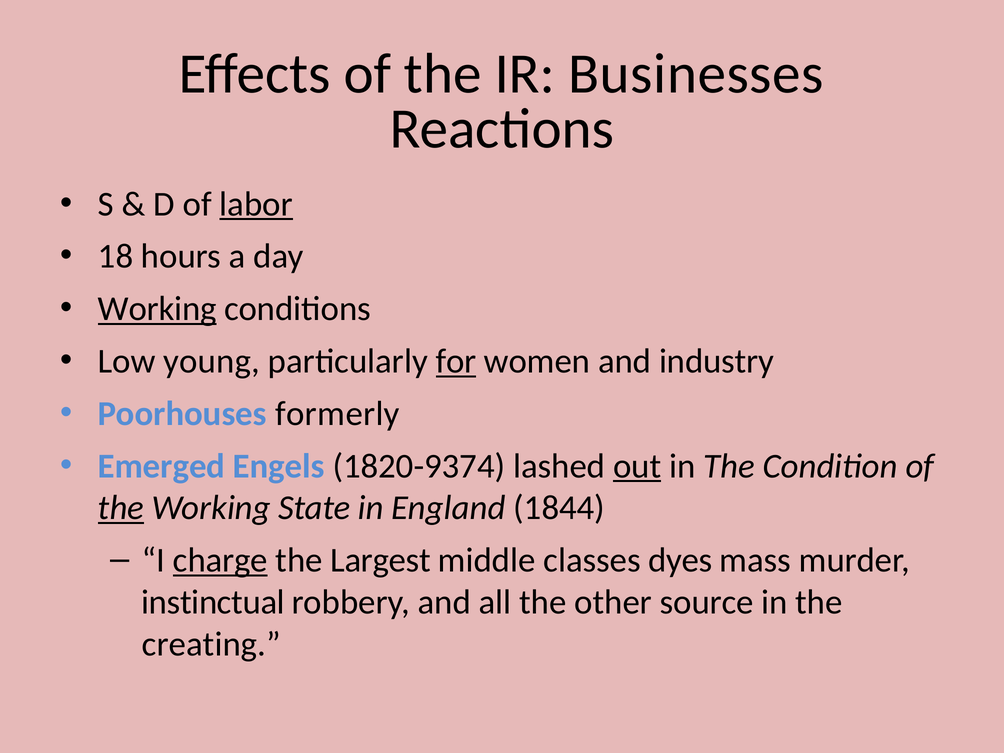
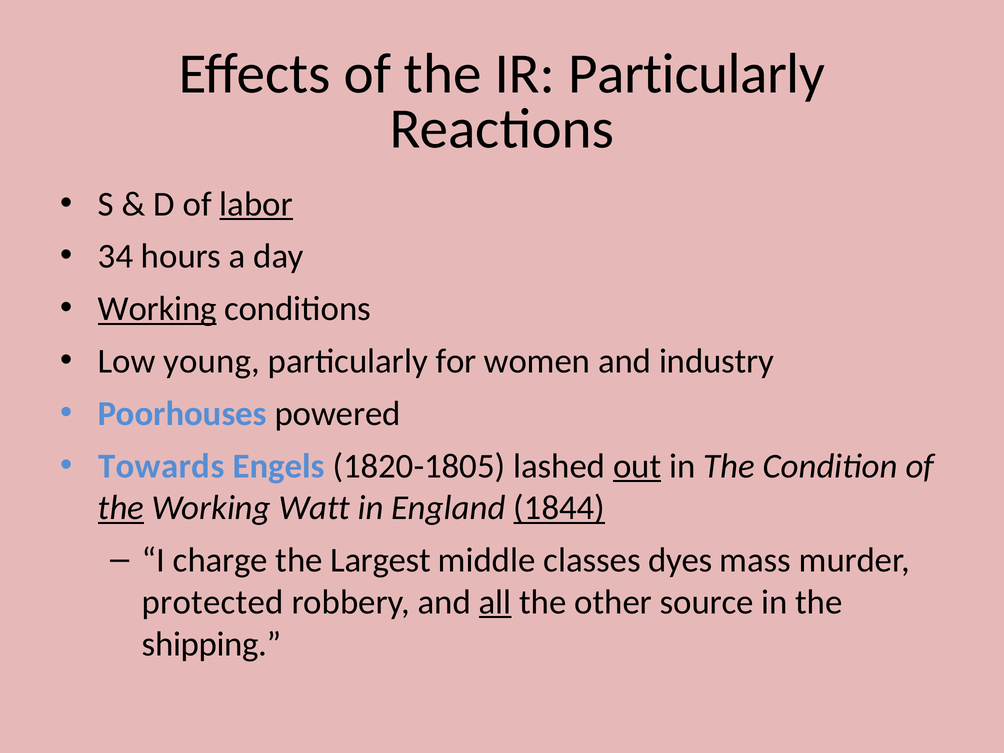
IR Businesses: Businesses -> Particularly
18: 18 -> 34
for underline: present -> none
formerly: formerly -> powered
Emerged: Emerged -> Towards
1820-9374: 1820-9374 -> 1820-1805
State: State -> Watt
1844 underline: none -> present
charge underline: present -> none
instinctual: instinctual -> protected
all underline: none -> present
creating: creating -> shipping
